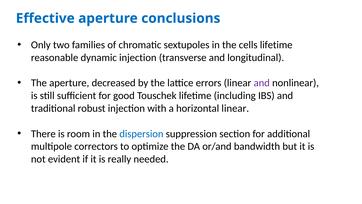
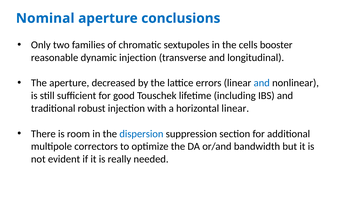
Effective: Effective -> Nominal
cells lifetime: lifetime -> booster
and at (262, 83) colour: purple -> blue
